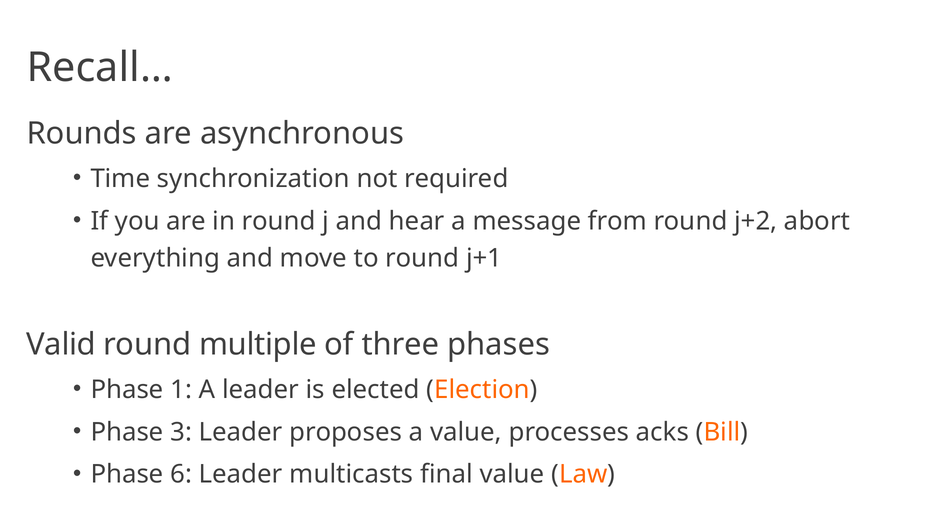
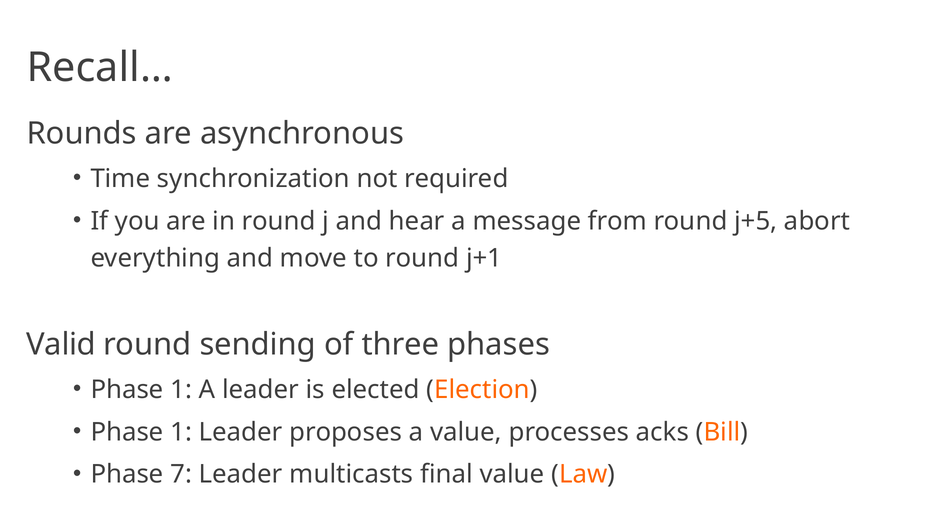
j+2: j+2 -> j+5
multiple: multiple -> sending
3 at (181, 432): 3 -> 1
6: 6 -> 7
